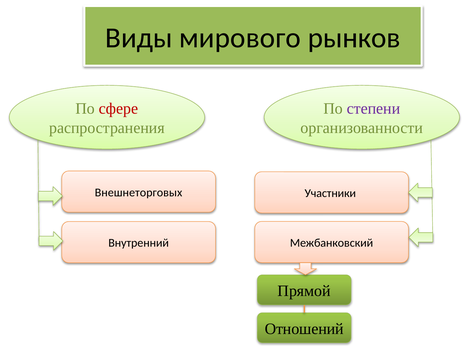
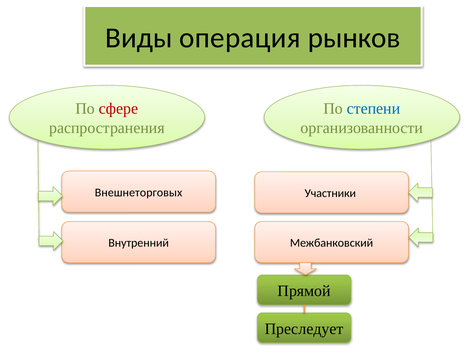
мирового: мирового -> операция
степени colour: purple -> blue
Отношений: Отношений -> Преследует
